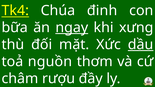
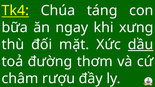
đinh: đinh -> táng
ngay underline: present -> none
nguồn: nguồn -> đường
